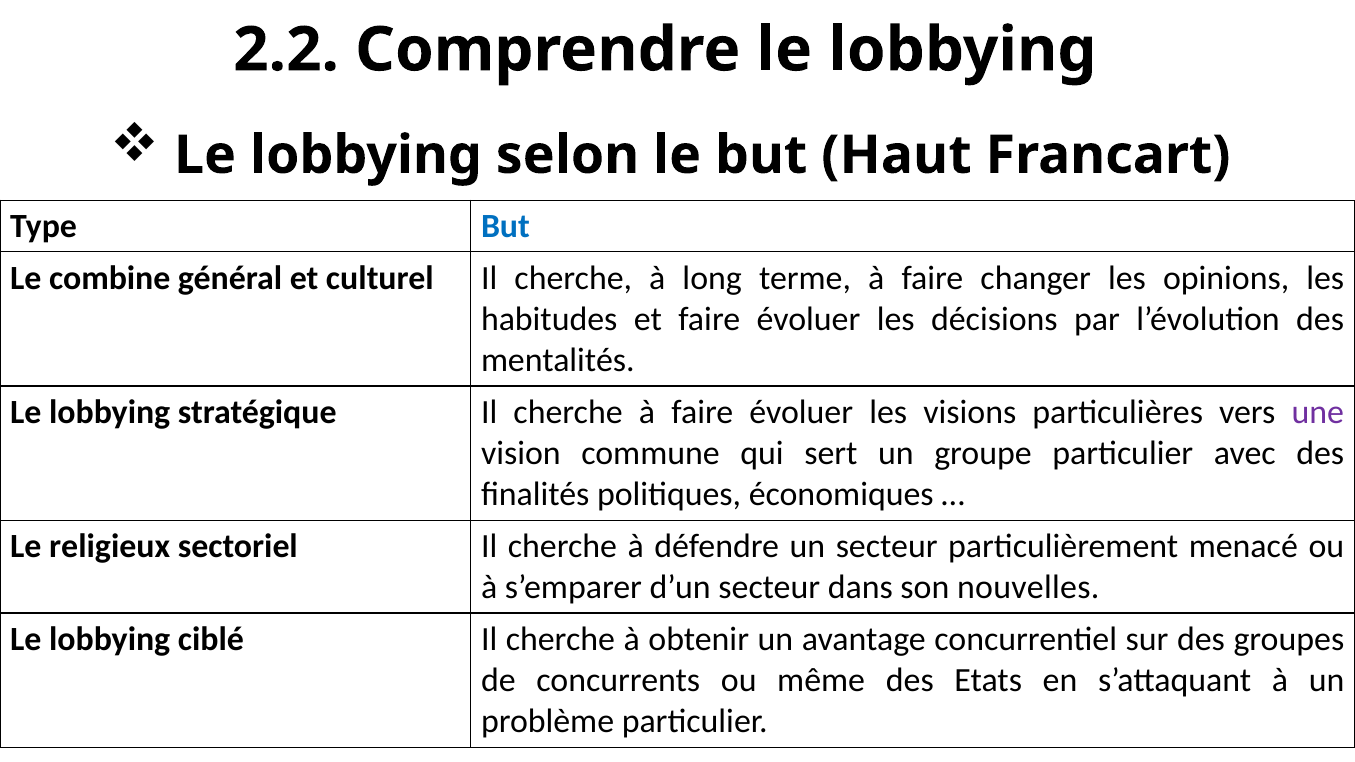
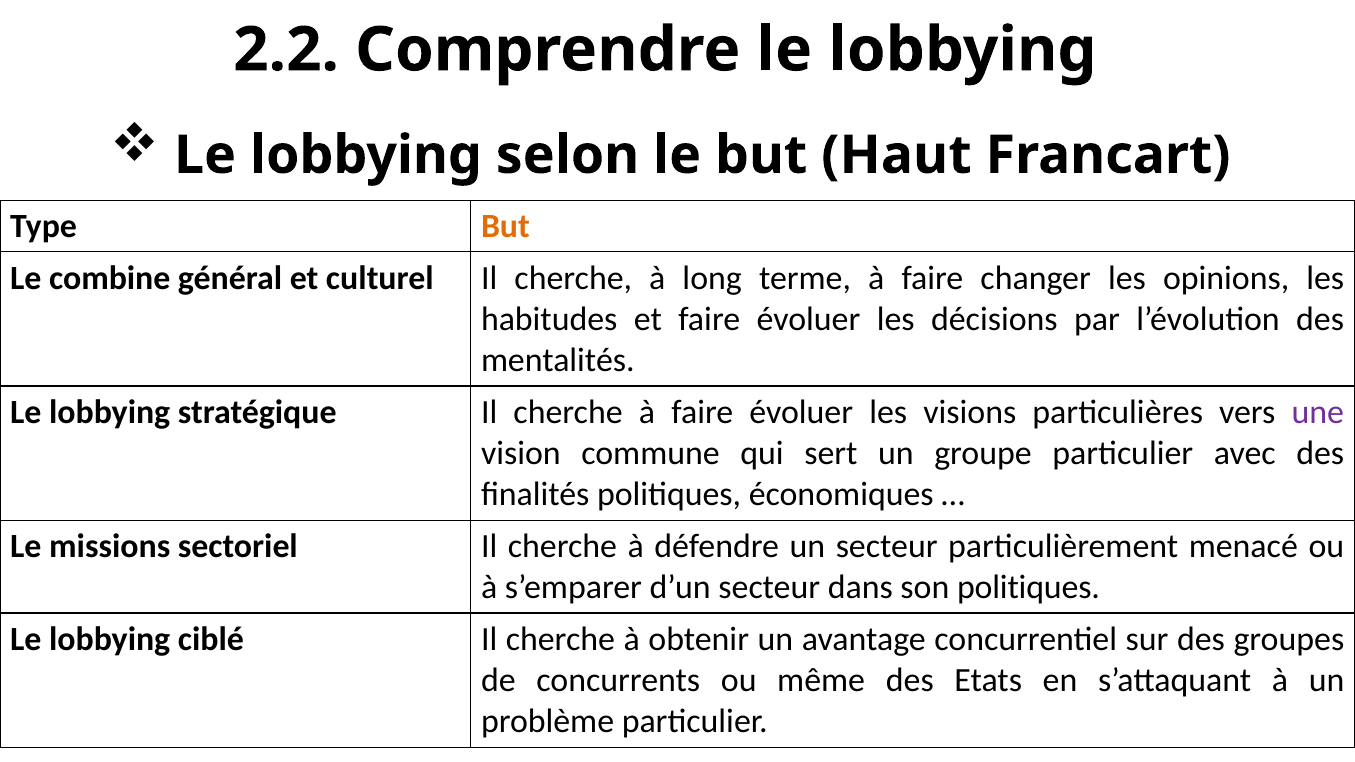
But at (505, 226) colour: blue -> orange
religieux: religieux -> missions
son nouvelles: nouvelles -> politiques
